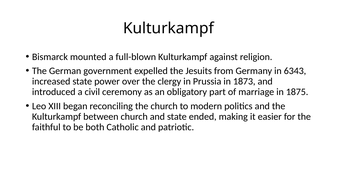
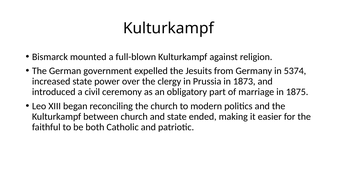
6343: 6343 -> 5374
